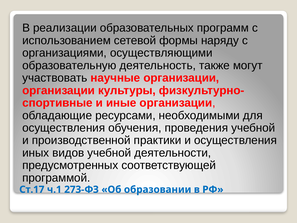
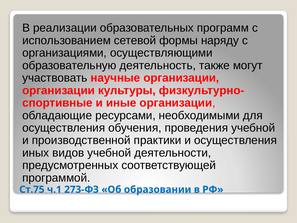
Ст.17: Ст.17 -> Ст.75
